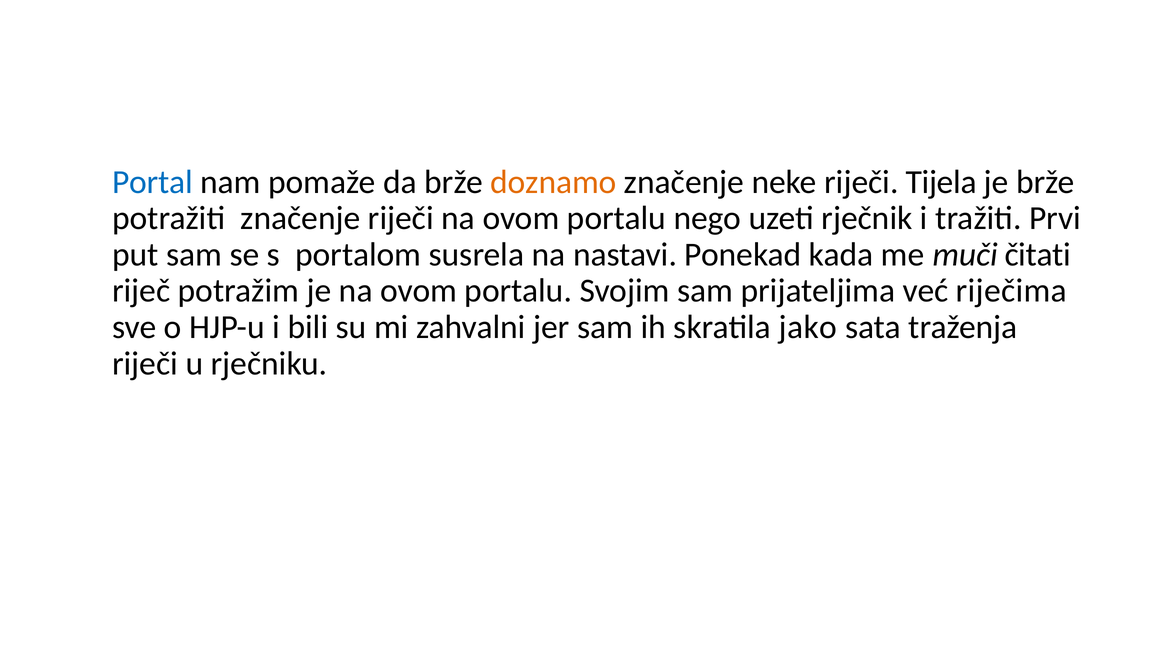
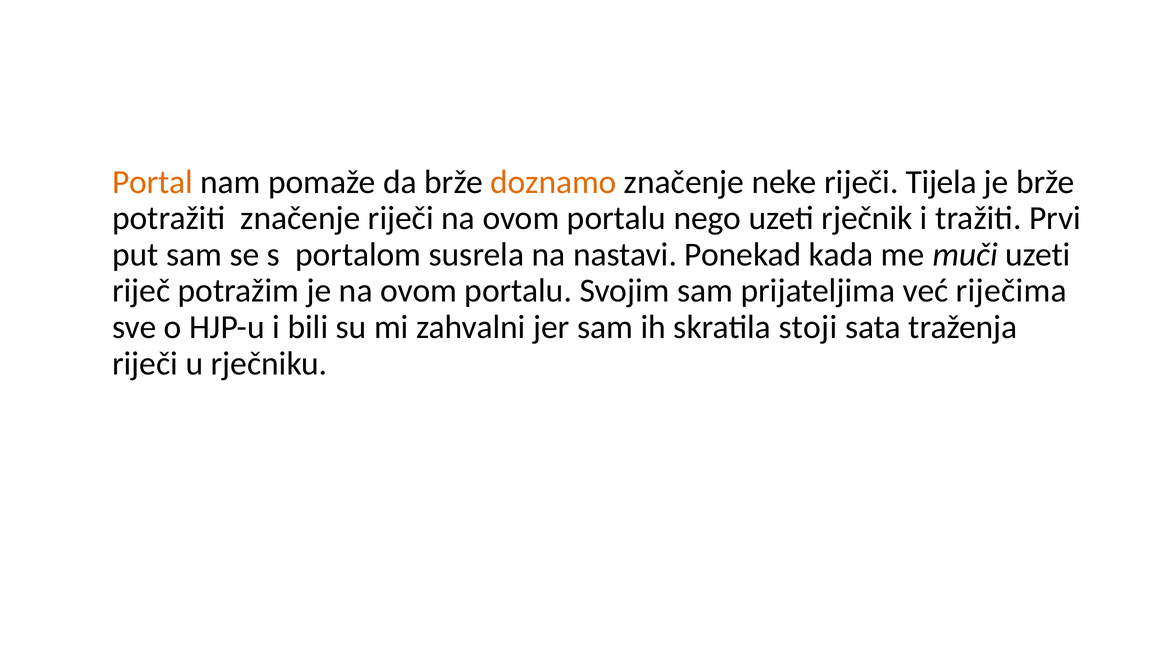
Portal colour: blue -> orange
muči čitati: čitati -> uzeti
jako: jako -> stoji
